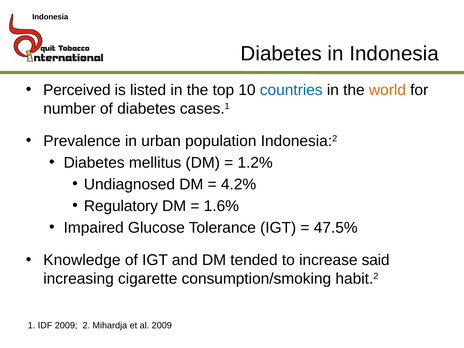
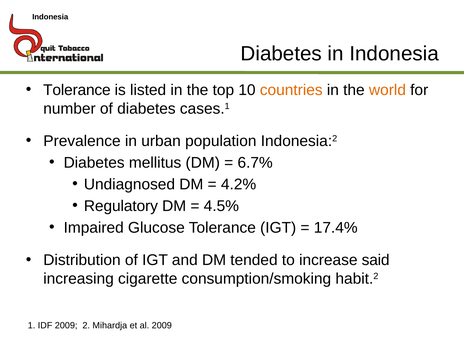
Perceived at (77, 90): Perceived -> Tolerance
countries colour: blue -> orange
1.2%: 1.2% -> 6.7%
1.6%: 1.6% -> 4.5%
47.5%: 47.5% -> 17.4%
Knowledge: Knowledge -> Distribution
